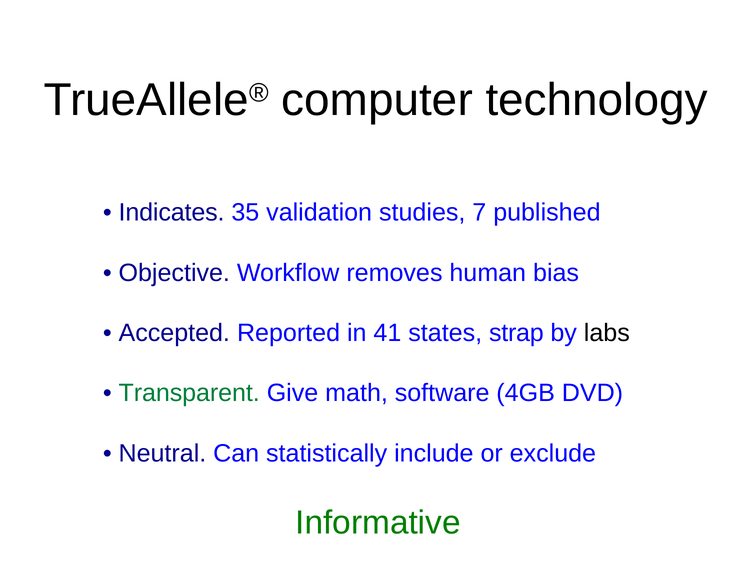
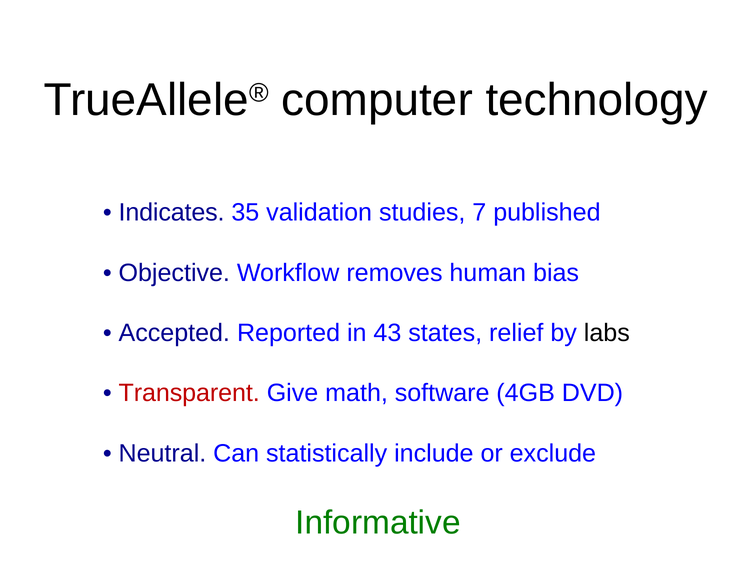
41: 41 -> 43
strap: strap -> relief
Transparent colour: green -> red
